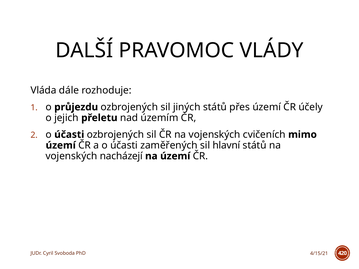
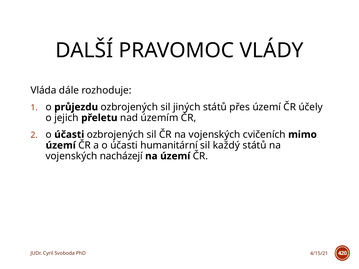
zaměřených: zaměřených -> humanitární
hlavní: hlavní -> každý
